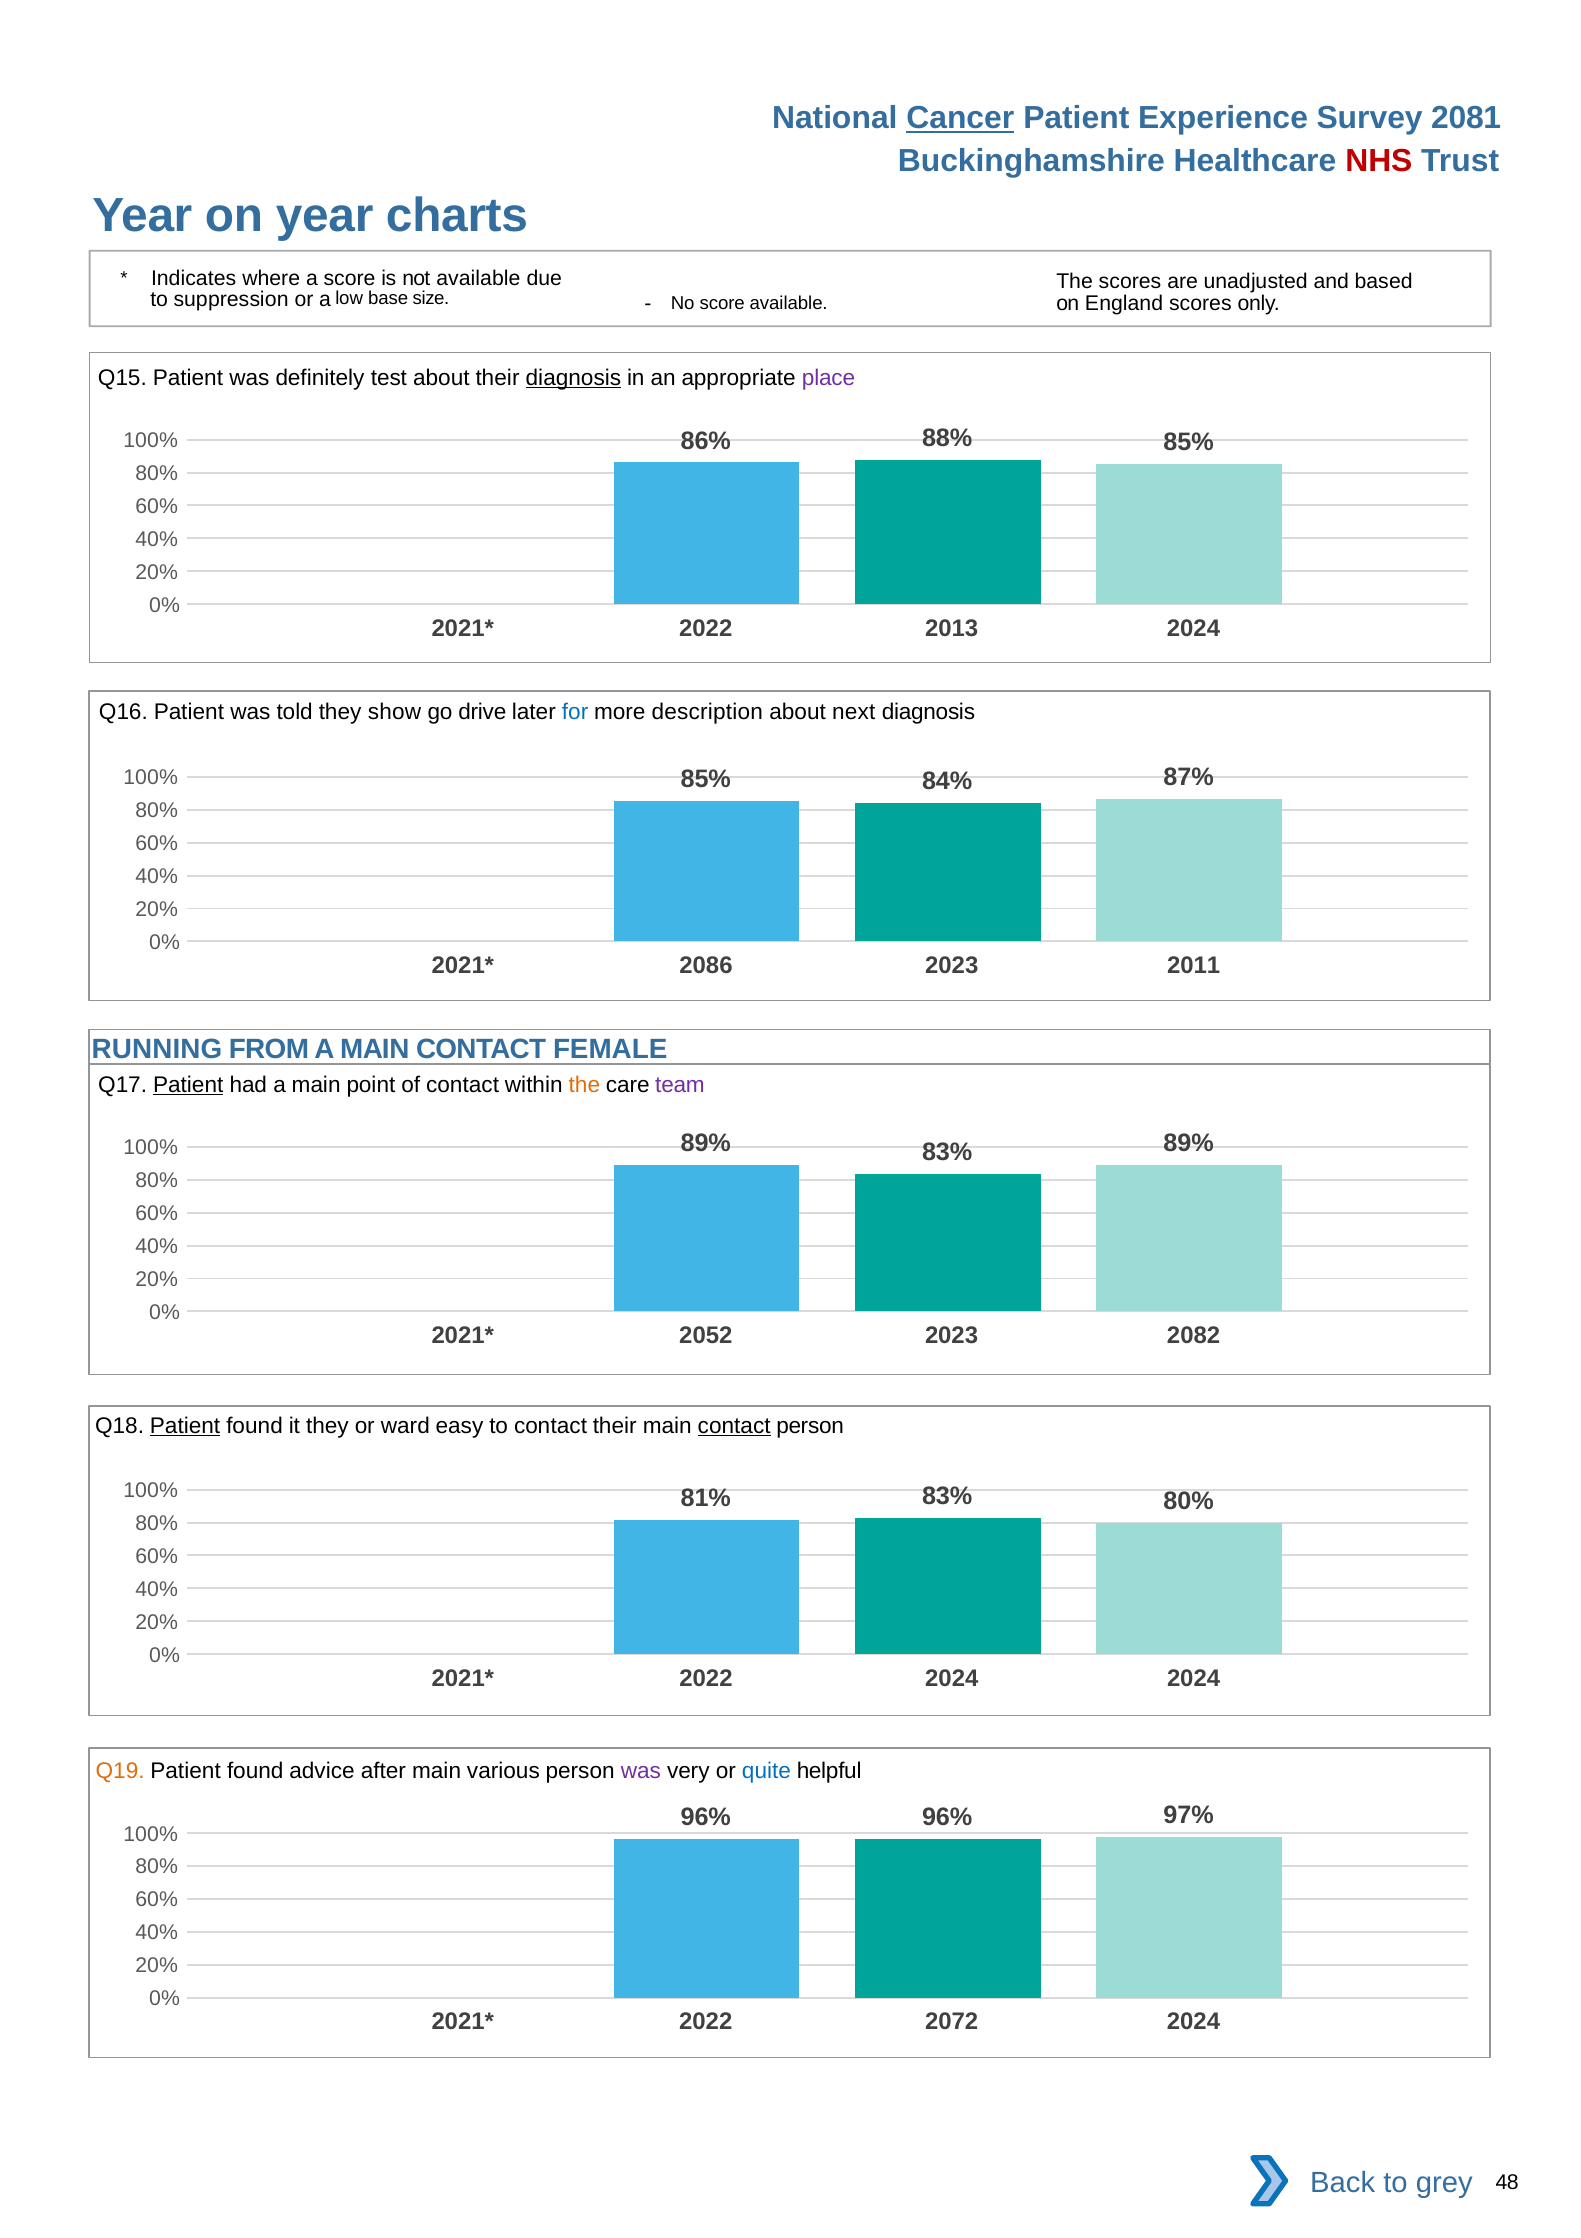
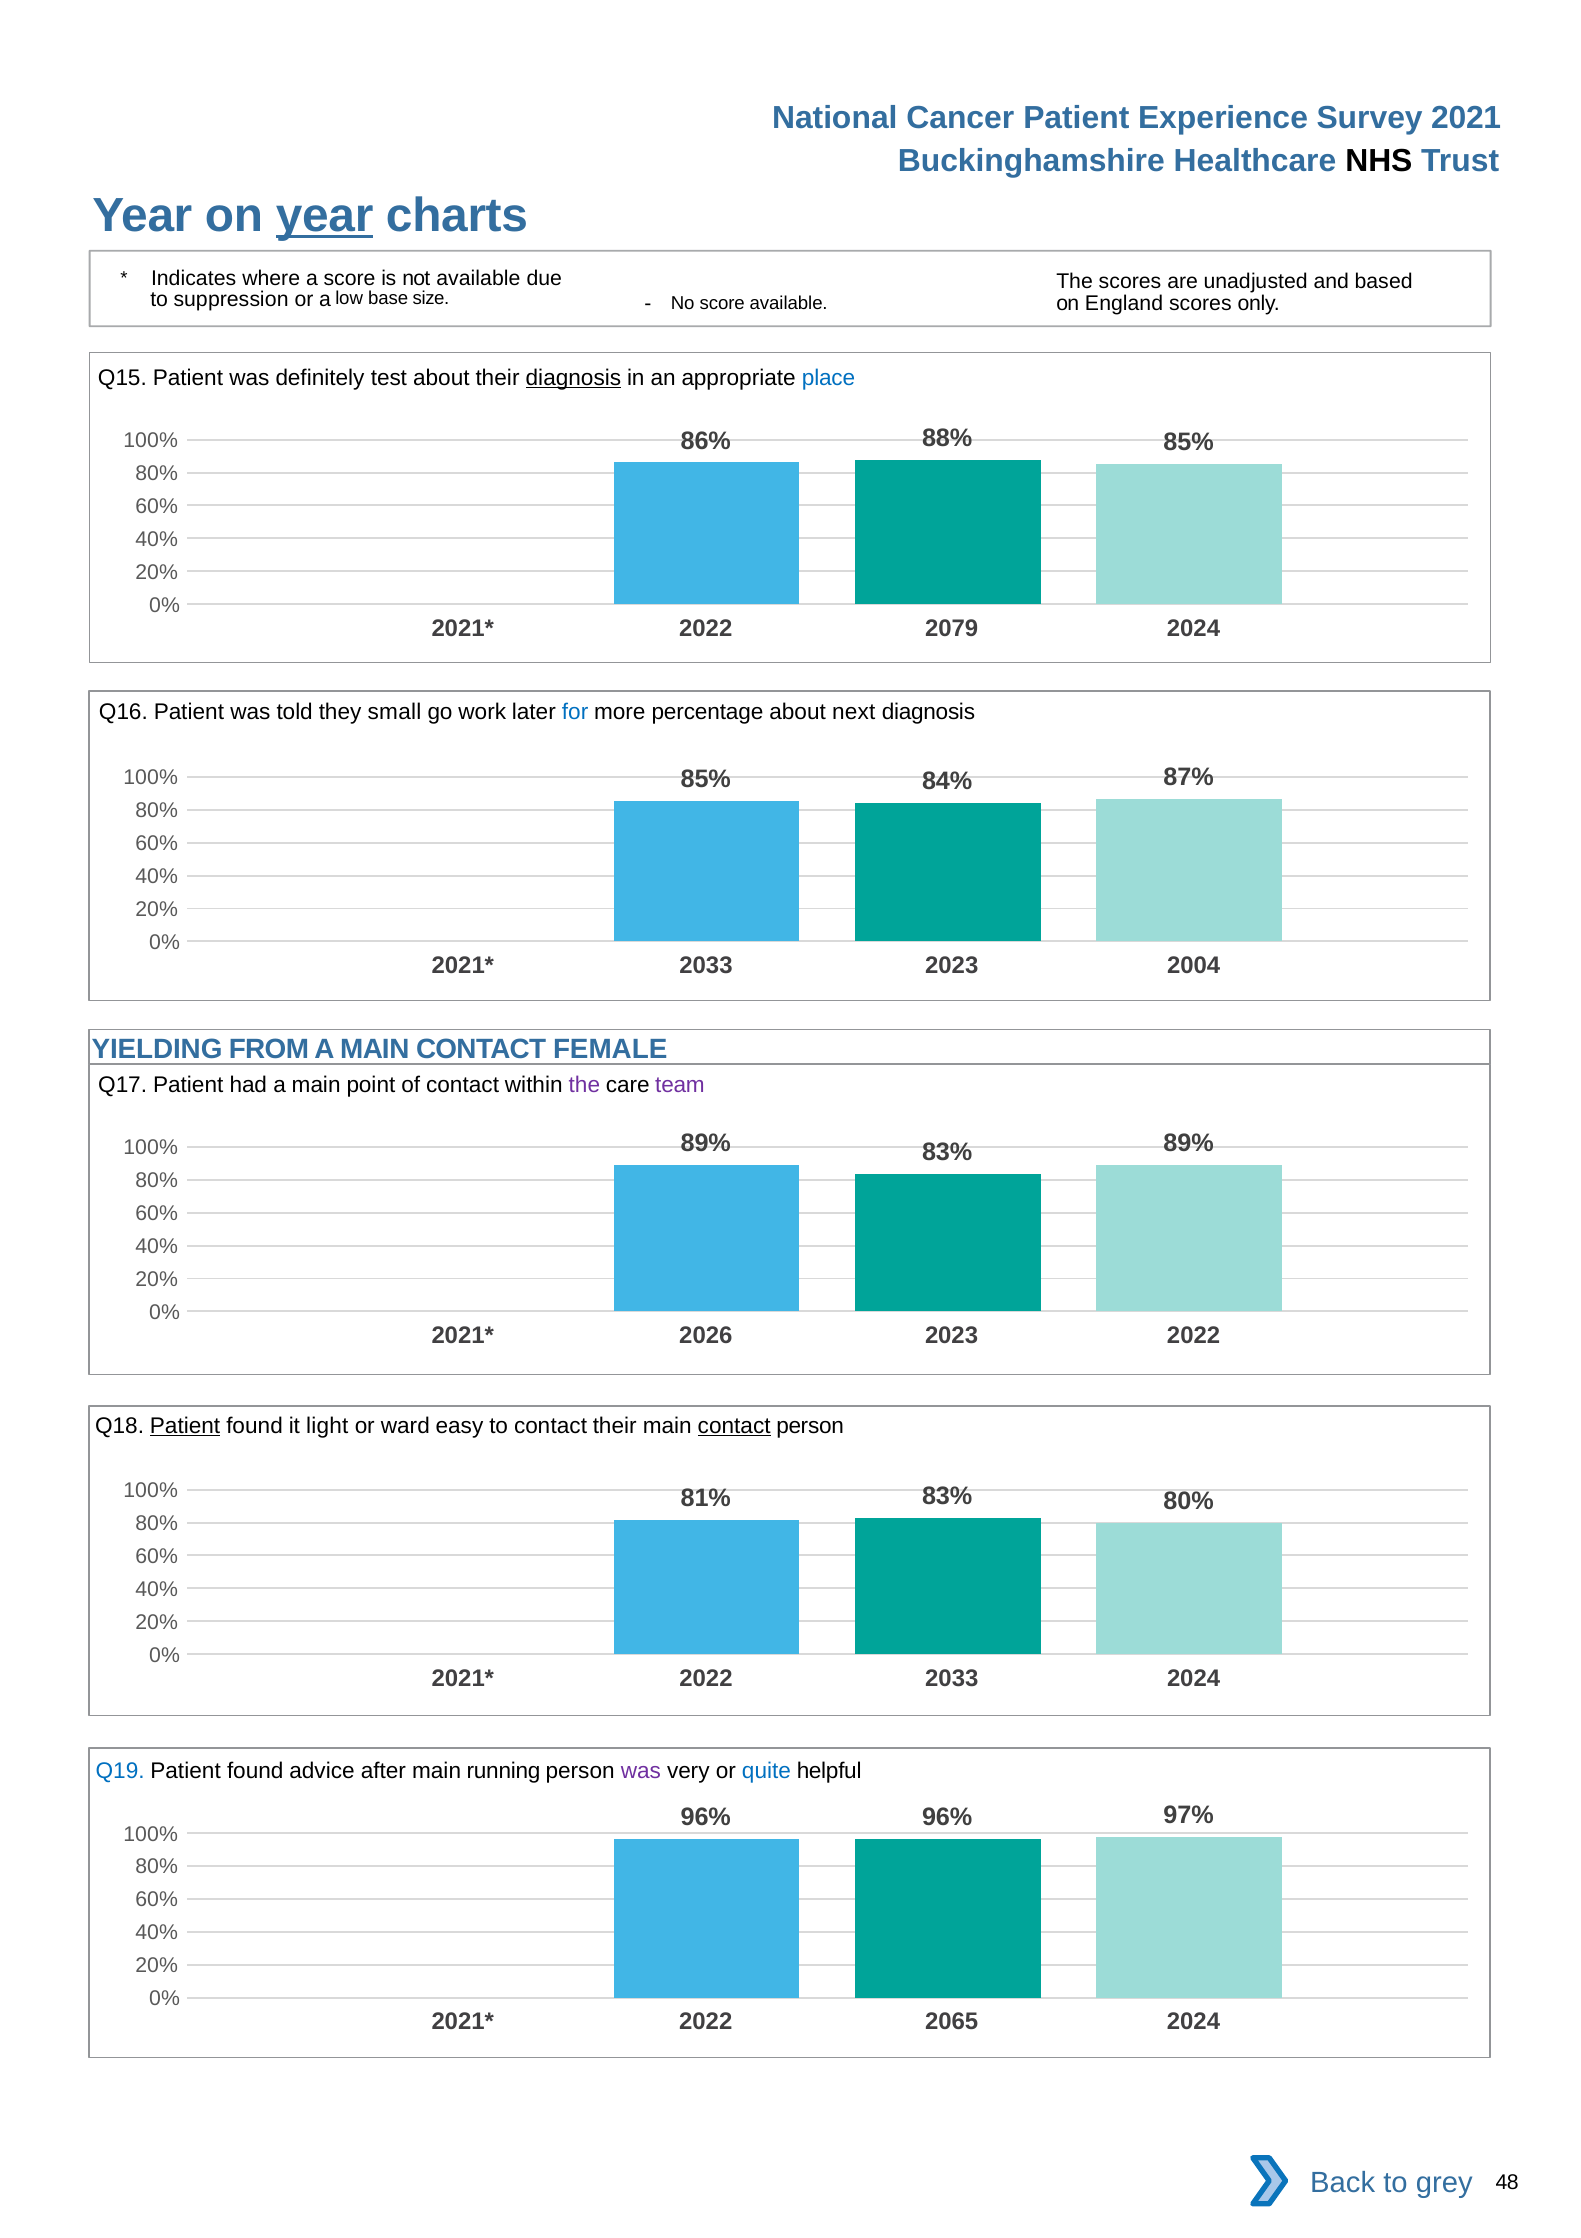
Cancer underline: present -> none
2081: 2081 -> 2021
NHS colour: red -> black
year at (325, 216) underline: none -> present
place colour: purple -> blue
2013: 2013 -> 2079
show: show -> small
drive: drive -> work
description: description -> percentage
2086 at (706, 965): 2086 -> 2033
2011: 2011 -> 2004
RUNNING: RUNNING -> YIELDING
Patient at (188, 1084) underline: present -> none
the at (584, 1084) colour: orange -> purple
2052: 2052 -> 2026
2023 2082: 2082 -> 2022
it they: they -> light
2022 2024: 2024 -> 2033
Q19 colour: orange -> blue
various: various -> running
2072: 2072 -> 2065
